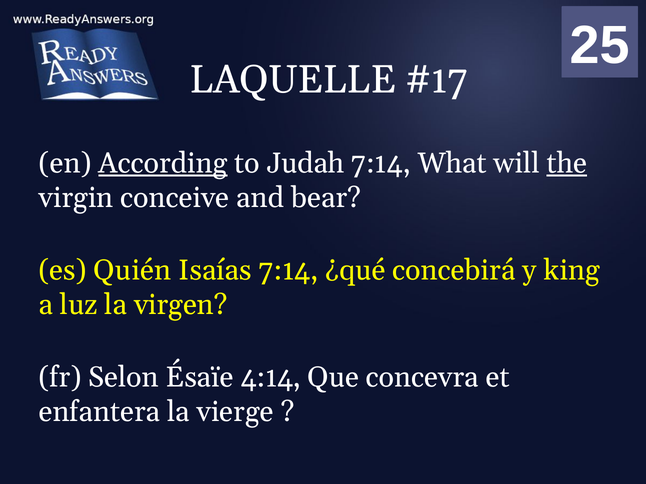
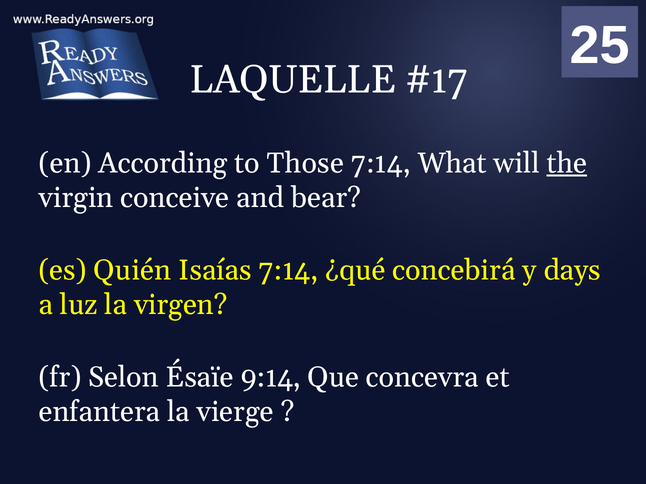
According underline: present -> none
Judah: Judah -> Those
king: king -> days
4:14: 4:14 -> 9:14
